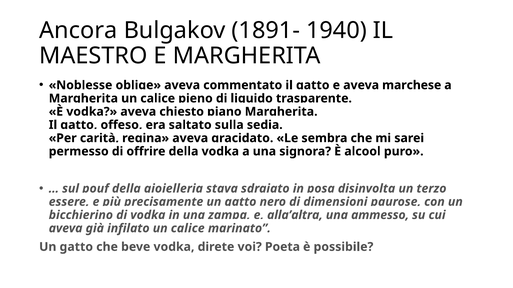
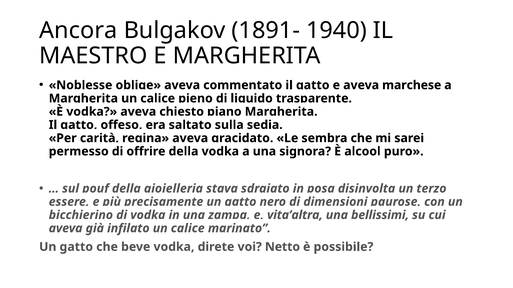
alla’altra: alla’altra -> vita’altra
ammesso: ammesso -> bellissimi
Poeta: Poeta -> Netto
